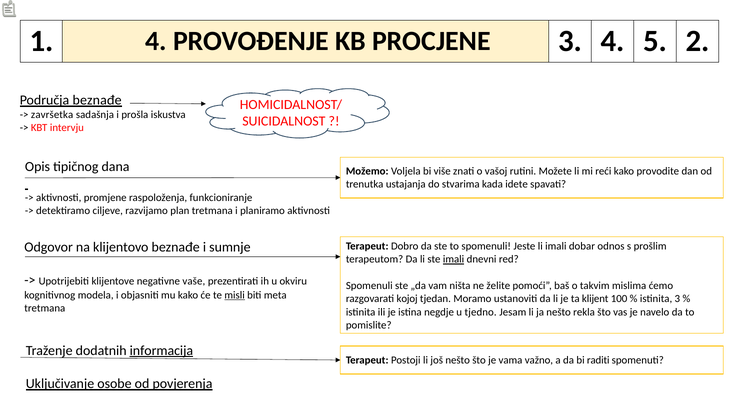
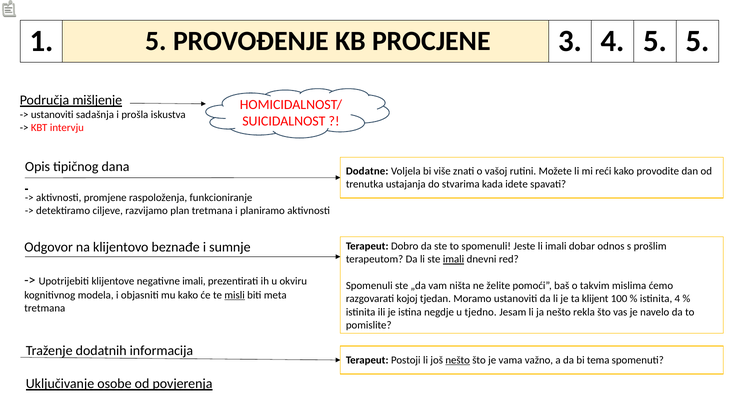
1 4: 4 -> 5
3 2: 2 -> 5
Područja beznađe: beznađe -> mišljenje
završetka at (52, 115): završetka -> ustanoviti
Možemo: Možemo -> Dodatne
negativne vaše: vaše -> imali
istinita 3: 3 -> 4
informacija underline: present -> none
nešto at (458, 360) underline: none -> present
raditi: raditi -> tema
